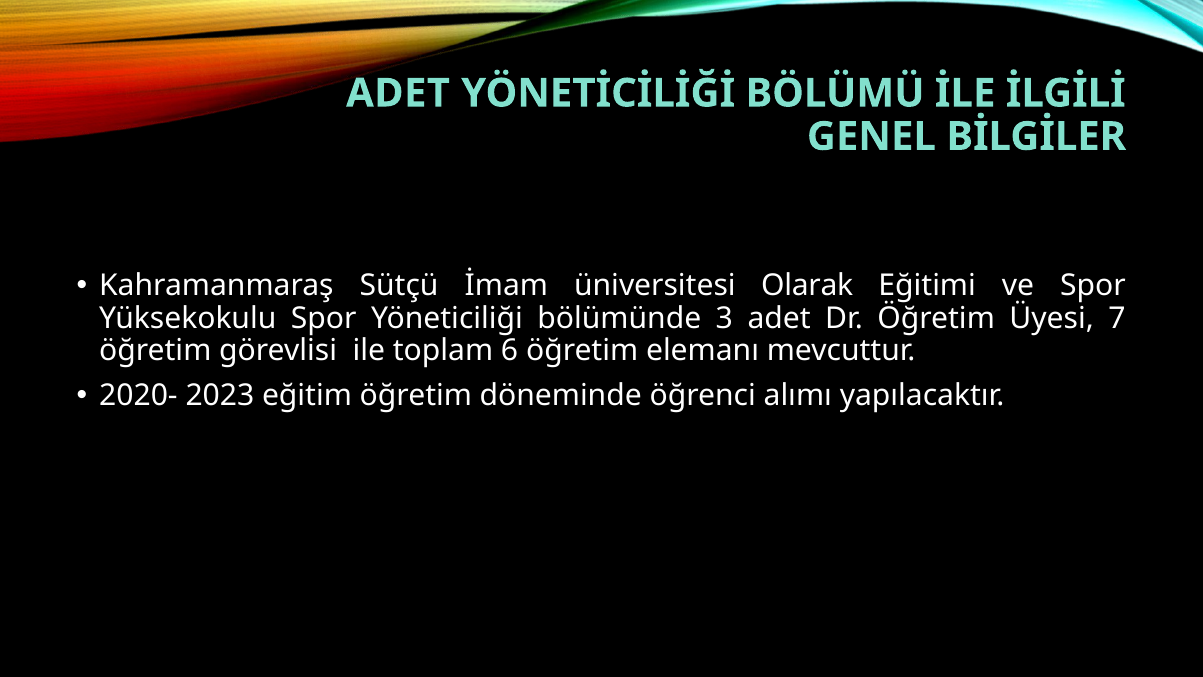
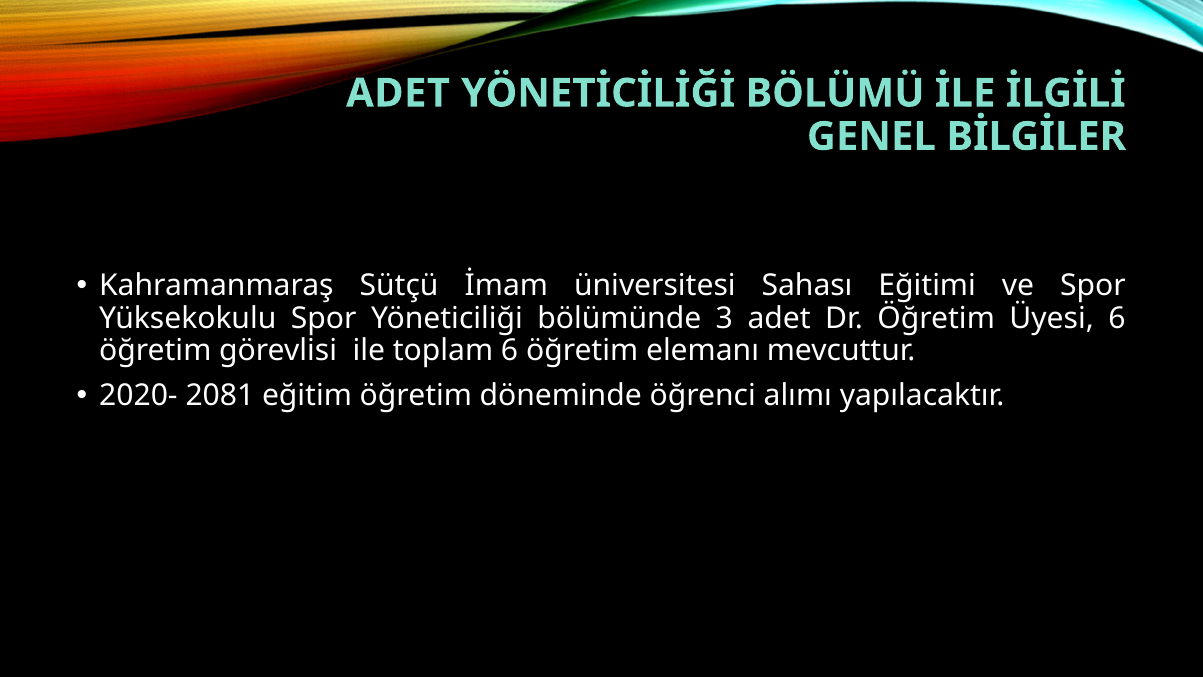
Olarak: Olarak -> Sahası
Üyesi 7: 7 -> 6
2023: 2023 -> 2081
